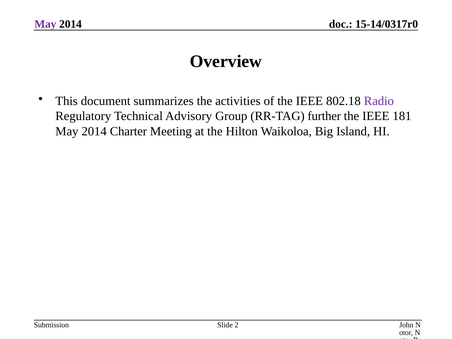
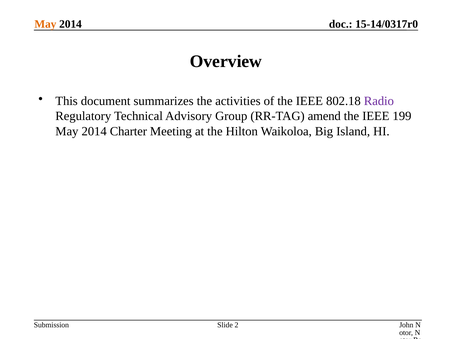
May at (45, 24) colour: purple -> orange
further: further -> amend
181: 181 -> 199
